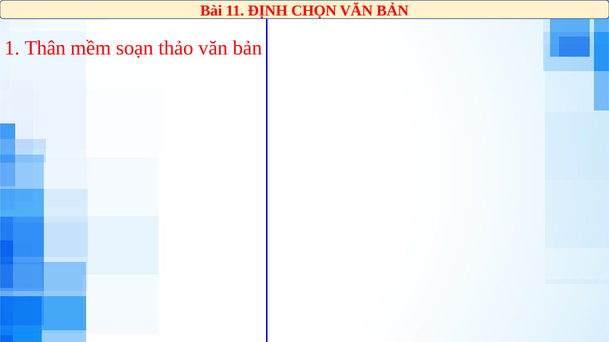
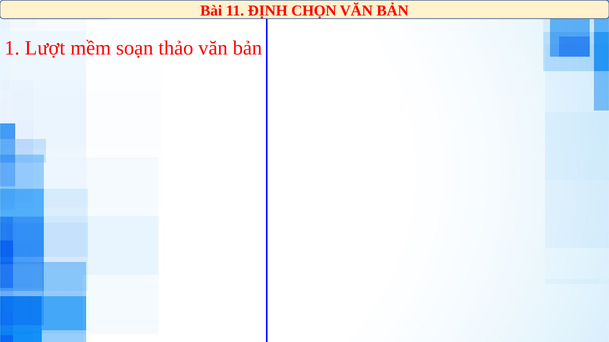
Thân: Thân -> Lượt
